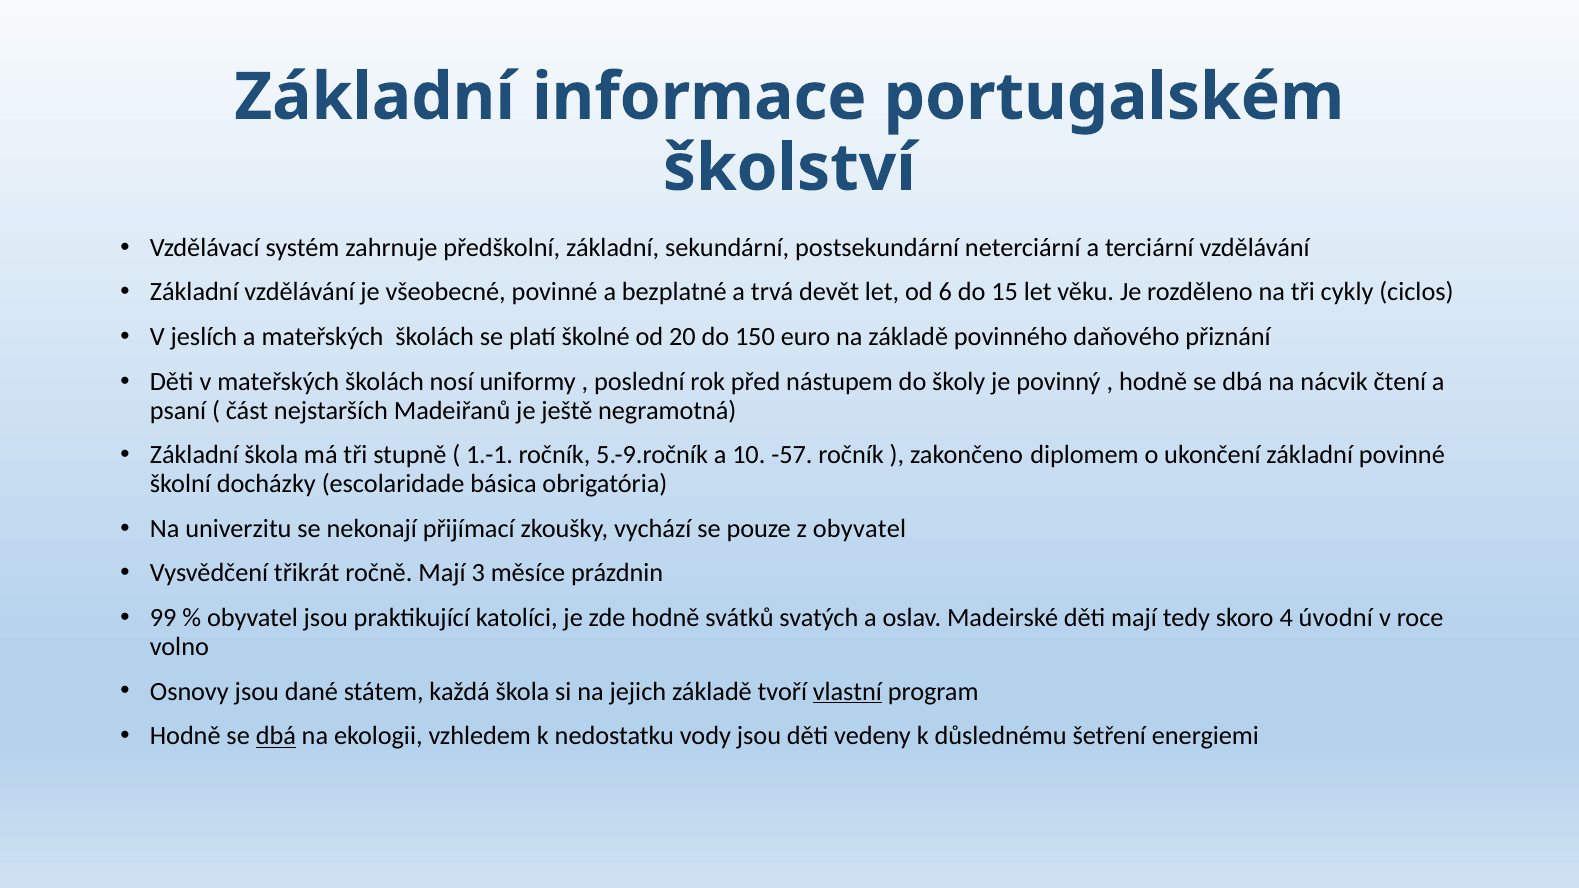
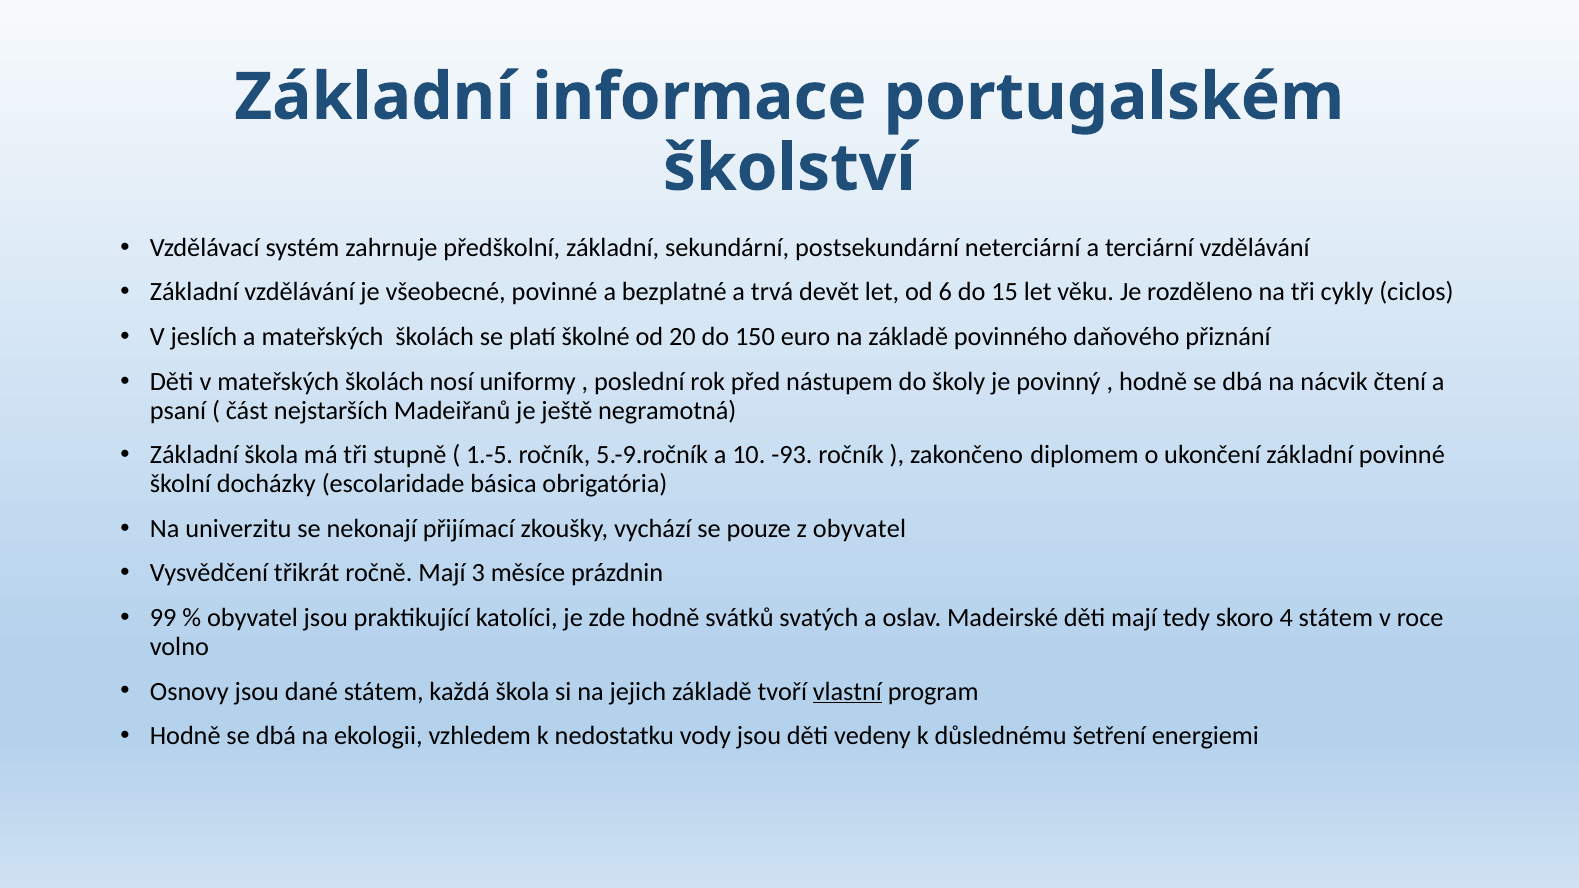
1.-1: 1.-1 -> 1.-5
-57: -57 -> -93
4 úvodní: úvodní -> státem
dbá at (276, 736) underline: present -> none
